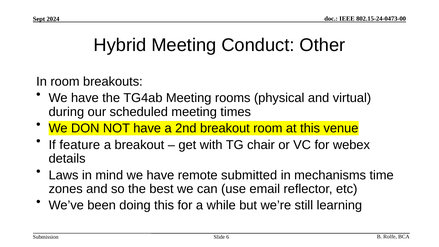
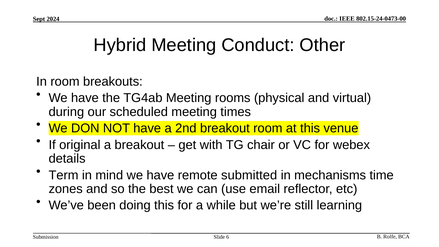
feature: feature -> original
Laws: Laws -> Term
